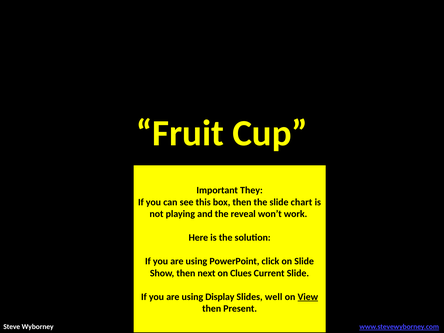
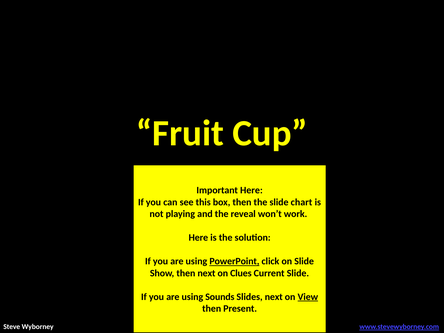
Important They: They -> Here
PowerPoint underline: none -> present
Display: Display -> Sounds
Slides well: well -> next
